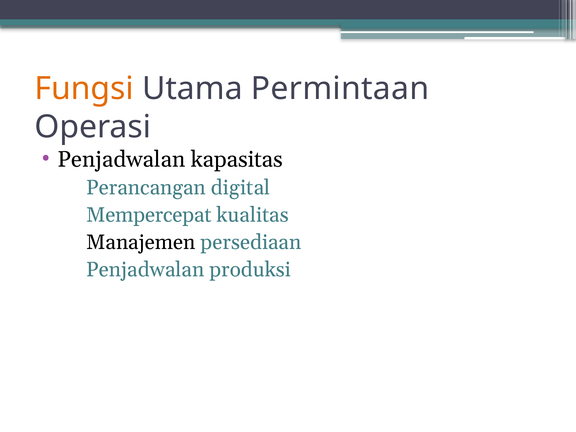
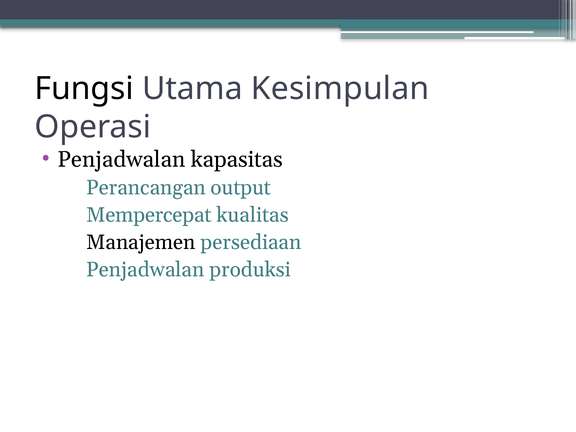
Fungsi colour: orange -> black
Permintaan: Permintaan -> Kesimpulan
digital: digital -> output
